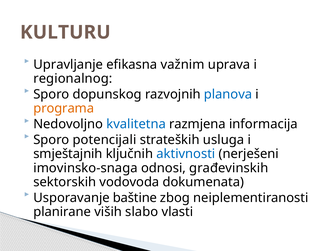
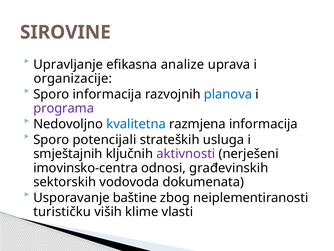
KULTURU: KULTURU -> SIROVINE
važnim: važnim -> analize
regionalnog: regionalnog -> organizacije
Sporo dopunskog: dopunskog -> informacija
programa colour: orange -> purple
aktivnosti colour: blue -> purple
imovinsko-snaga: imovinsko-snaga -> imovinsko-centra
planirane: planirane -> turističku
slabo: slabo -> klime
